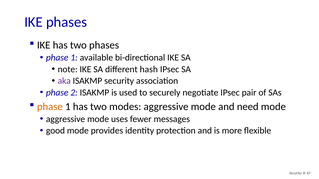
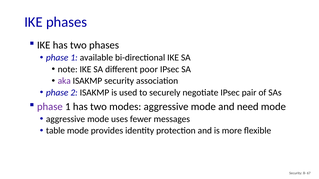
hash: hash -> poor
phase at (50, 107) colour: orange -> purple
good: good -> table
